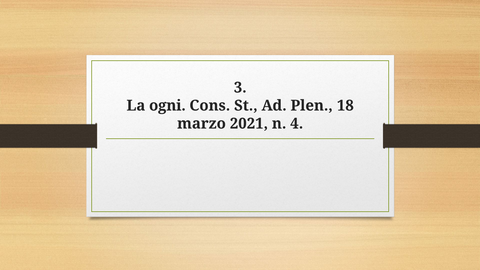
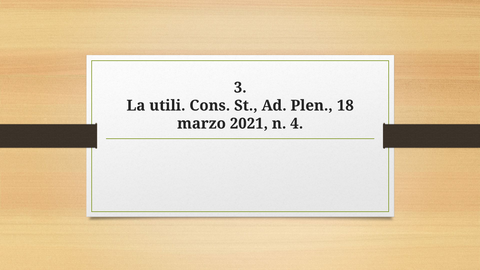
ogni: ogni -> utili
